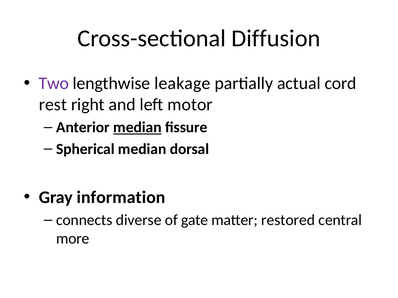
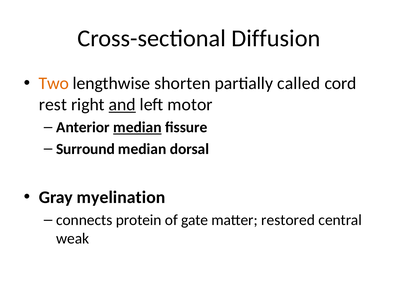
Two colour: purple -> orange
leakage: leakage -> shorten
actual: actual -> called
and underline: none -> present
Spherical: Spherical -> Surround
information: information -> myelination
diverse: diverse -> protein
more: more -> weak
